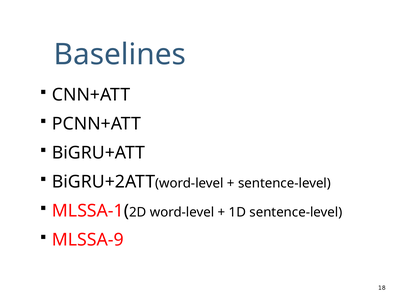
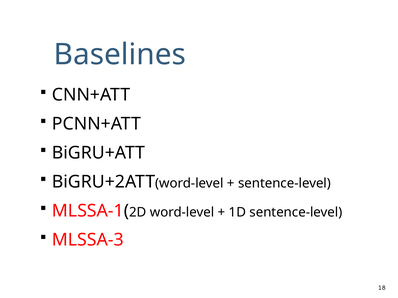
MLSSA-9: MLSSA-9 -> MLSSA-3
